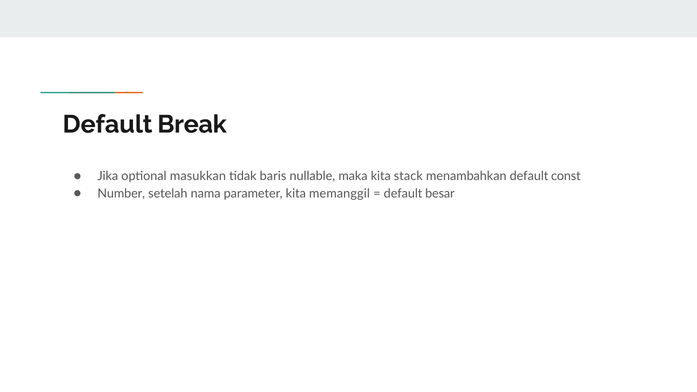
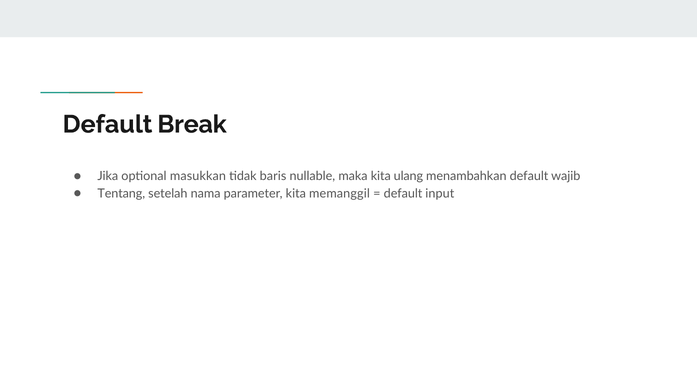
stack: stack -> ulang
const: const -> wajib
Number: Number -> Tentang
besar: besar -> input
